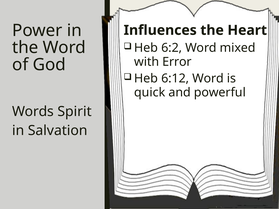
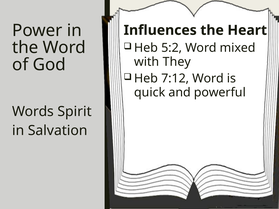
6:2: 6:2 -> 5:2
Error: Error -> They
6:12: 6:12 -> 7:12
